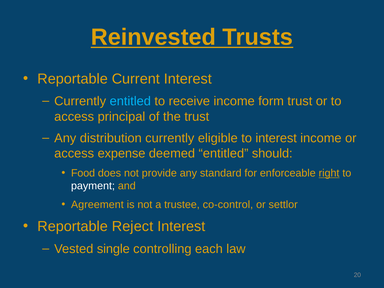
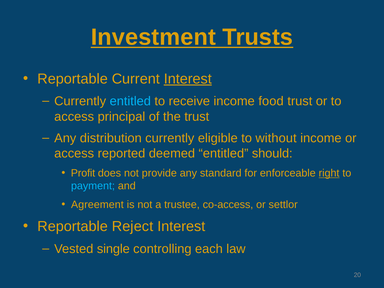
Reinvested: Reinvested -> Investment
Interest at (188, 79) underline: none -> present
form: form -> food
to interest: interest -> without
expense: expense -> reported
Food: Food -> Profit
payment colour: white -> light blue
co-control: co-control -> co-access
